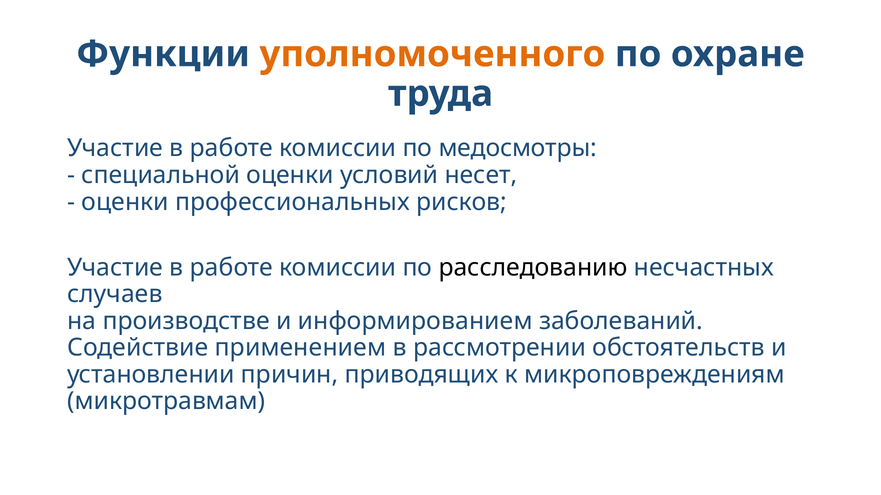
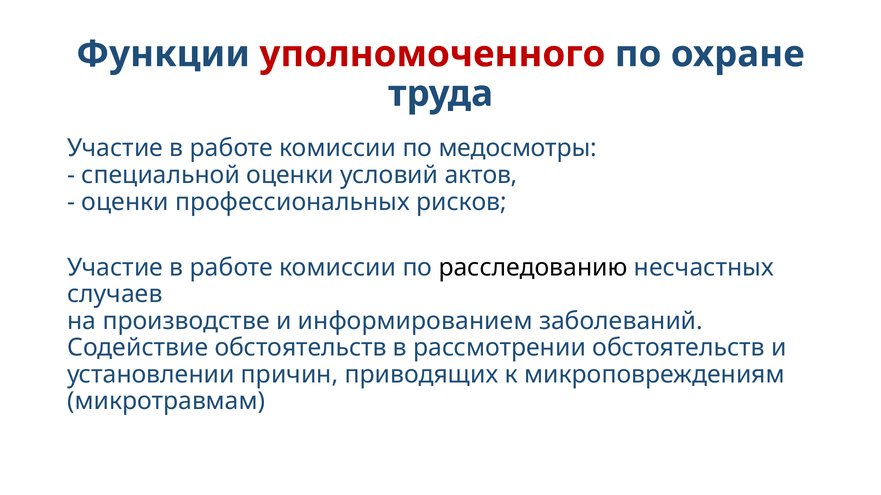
уполномоченного colour: orange -> red
несет: несет -> актов
Содействие применением: применением -> обстоятельств
